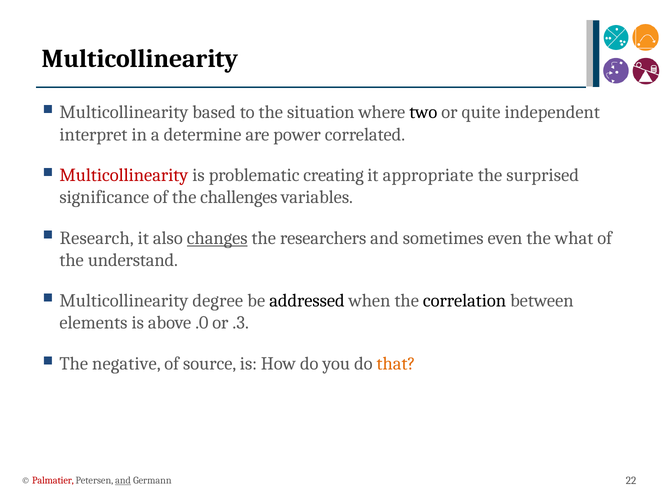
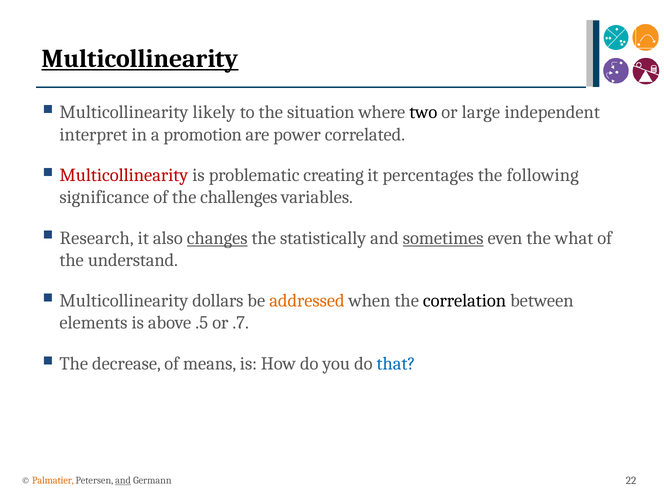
Multicollinearity at (140, 59) underline: none -> present
based: based -> likely
quite: quite -> large
determine: determine -> promotion
appropriate: appropriate -> percentages
surprised: surprised -> following
researchers: researchers -> statistically
sometimes underline: none -> present
degree: degree -> dollars
addressed colour: black -> orange
.0: .0 -> .5
.3: .3 -> .7
negative: negative -> decrease
source: source -> means
that colour: orange -> blue
Palmatier colour: red -> orange
